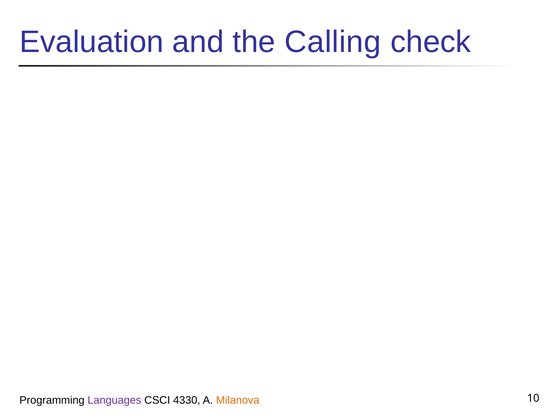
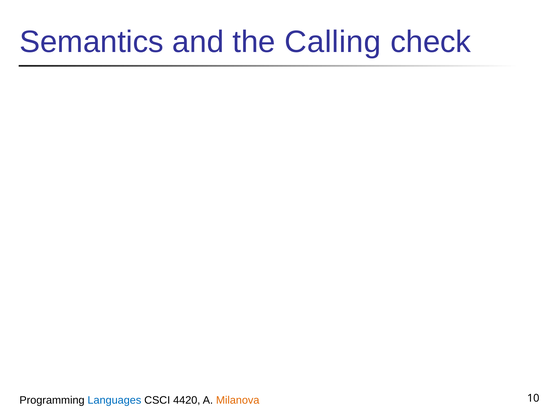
Evaluation: Evaluation -> Semantics
Languages colour: purple -> blue
4330: 4330 -> 4420
